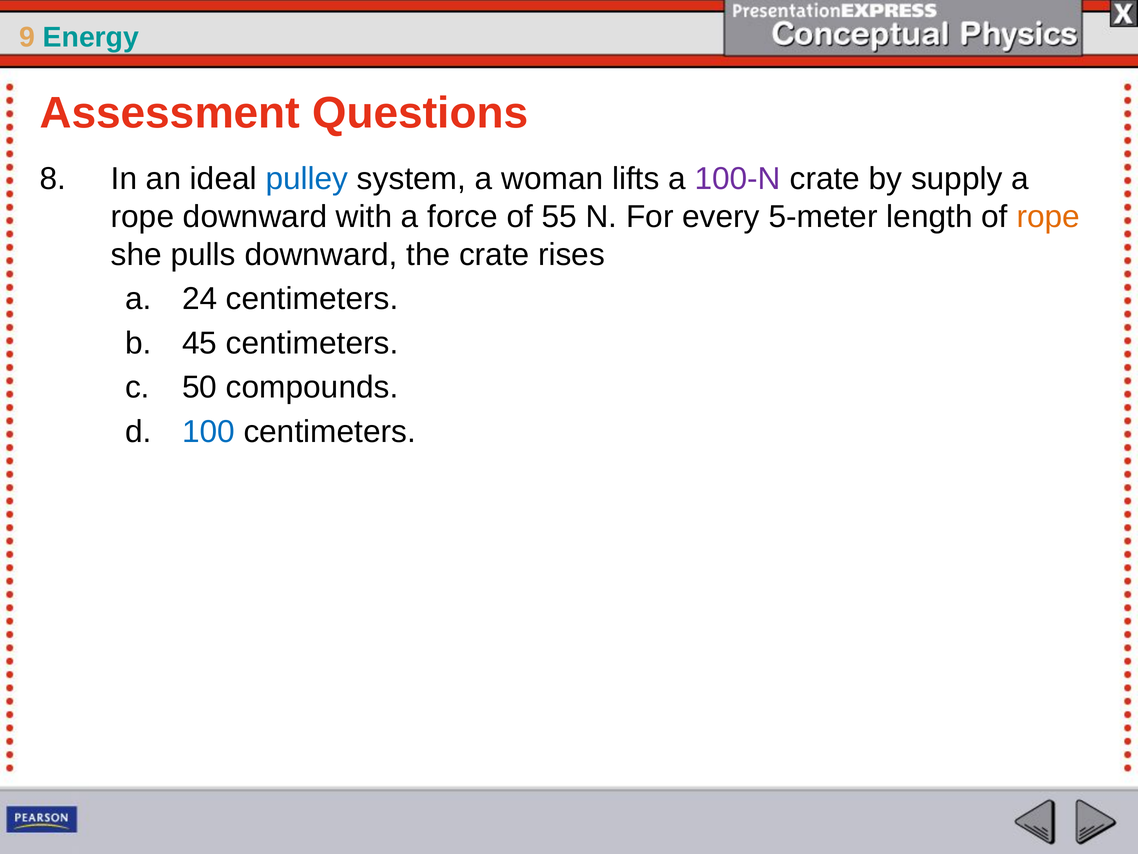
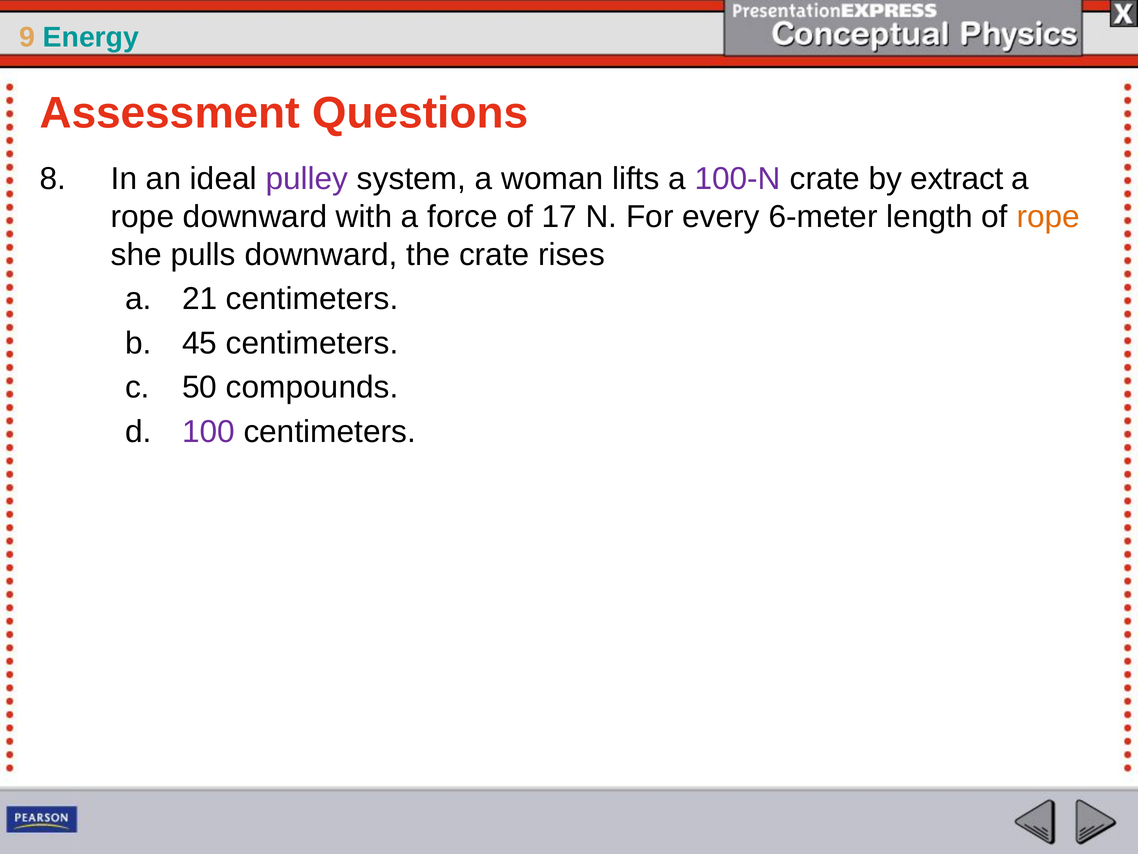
pulley colour: blue -> purple
supply: supply -> extract
55: 55 -> 17
5-meter: 5-meter -> 6-meter
24: 24 -> 21
100 colour: blue -> purple
